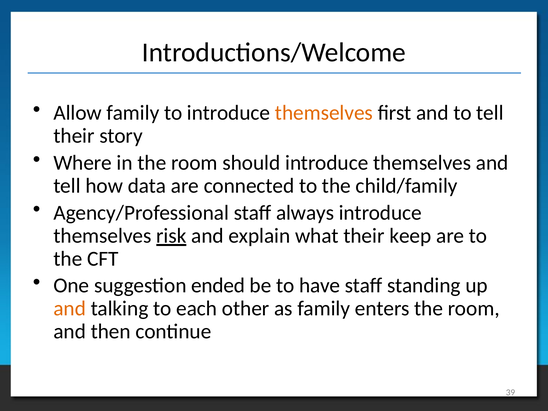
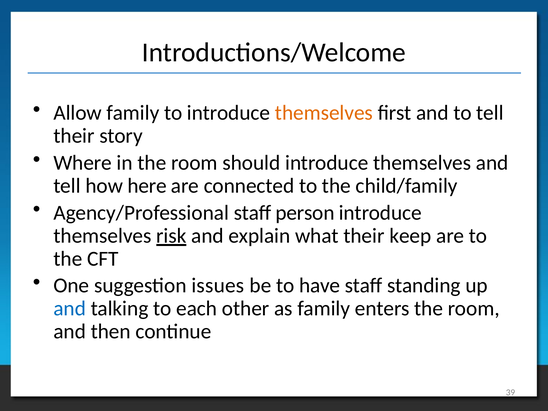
data: data -> here
always: always -> person
ended: ended -> issues
and at (70, 309) colour: orange -> blue
